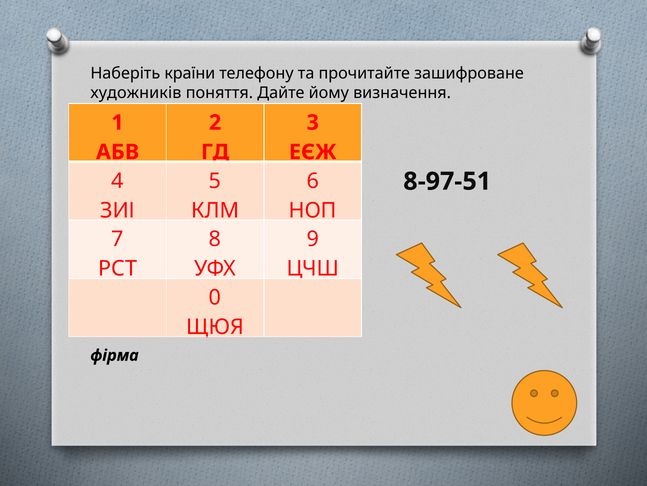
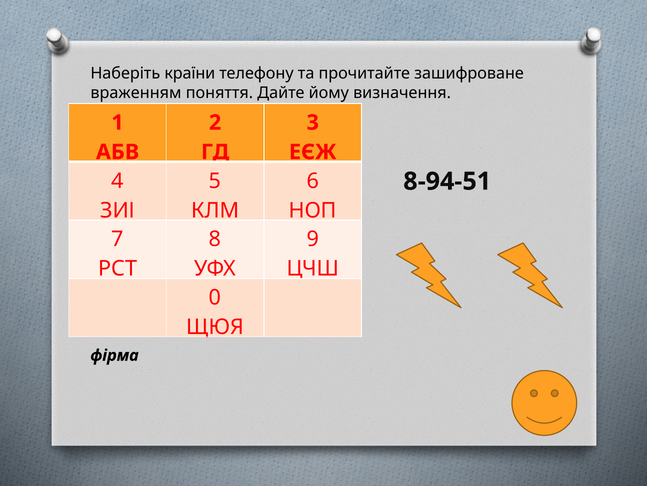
художників: художників -> враженням
8-97-51: 8-97-51 -> 8-94-51
